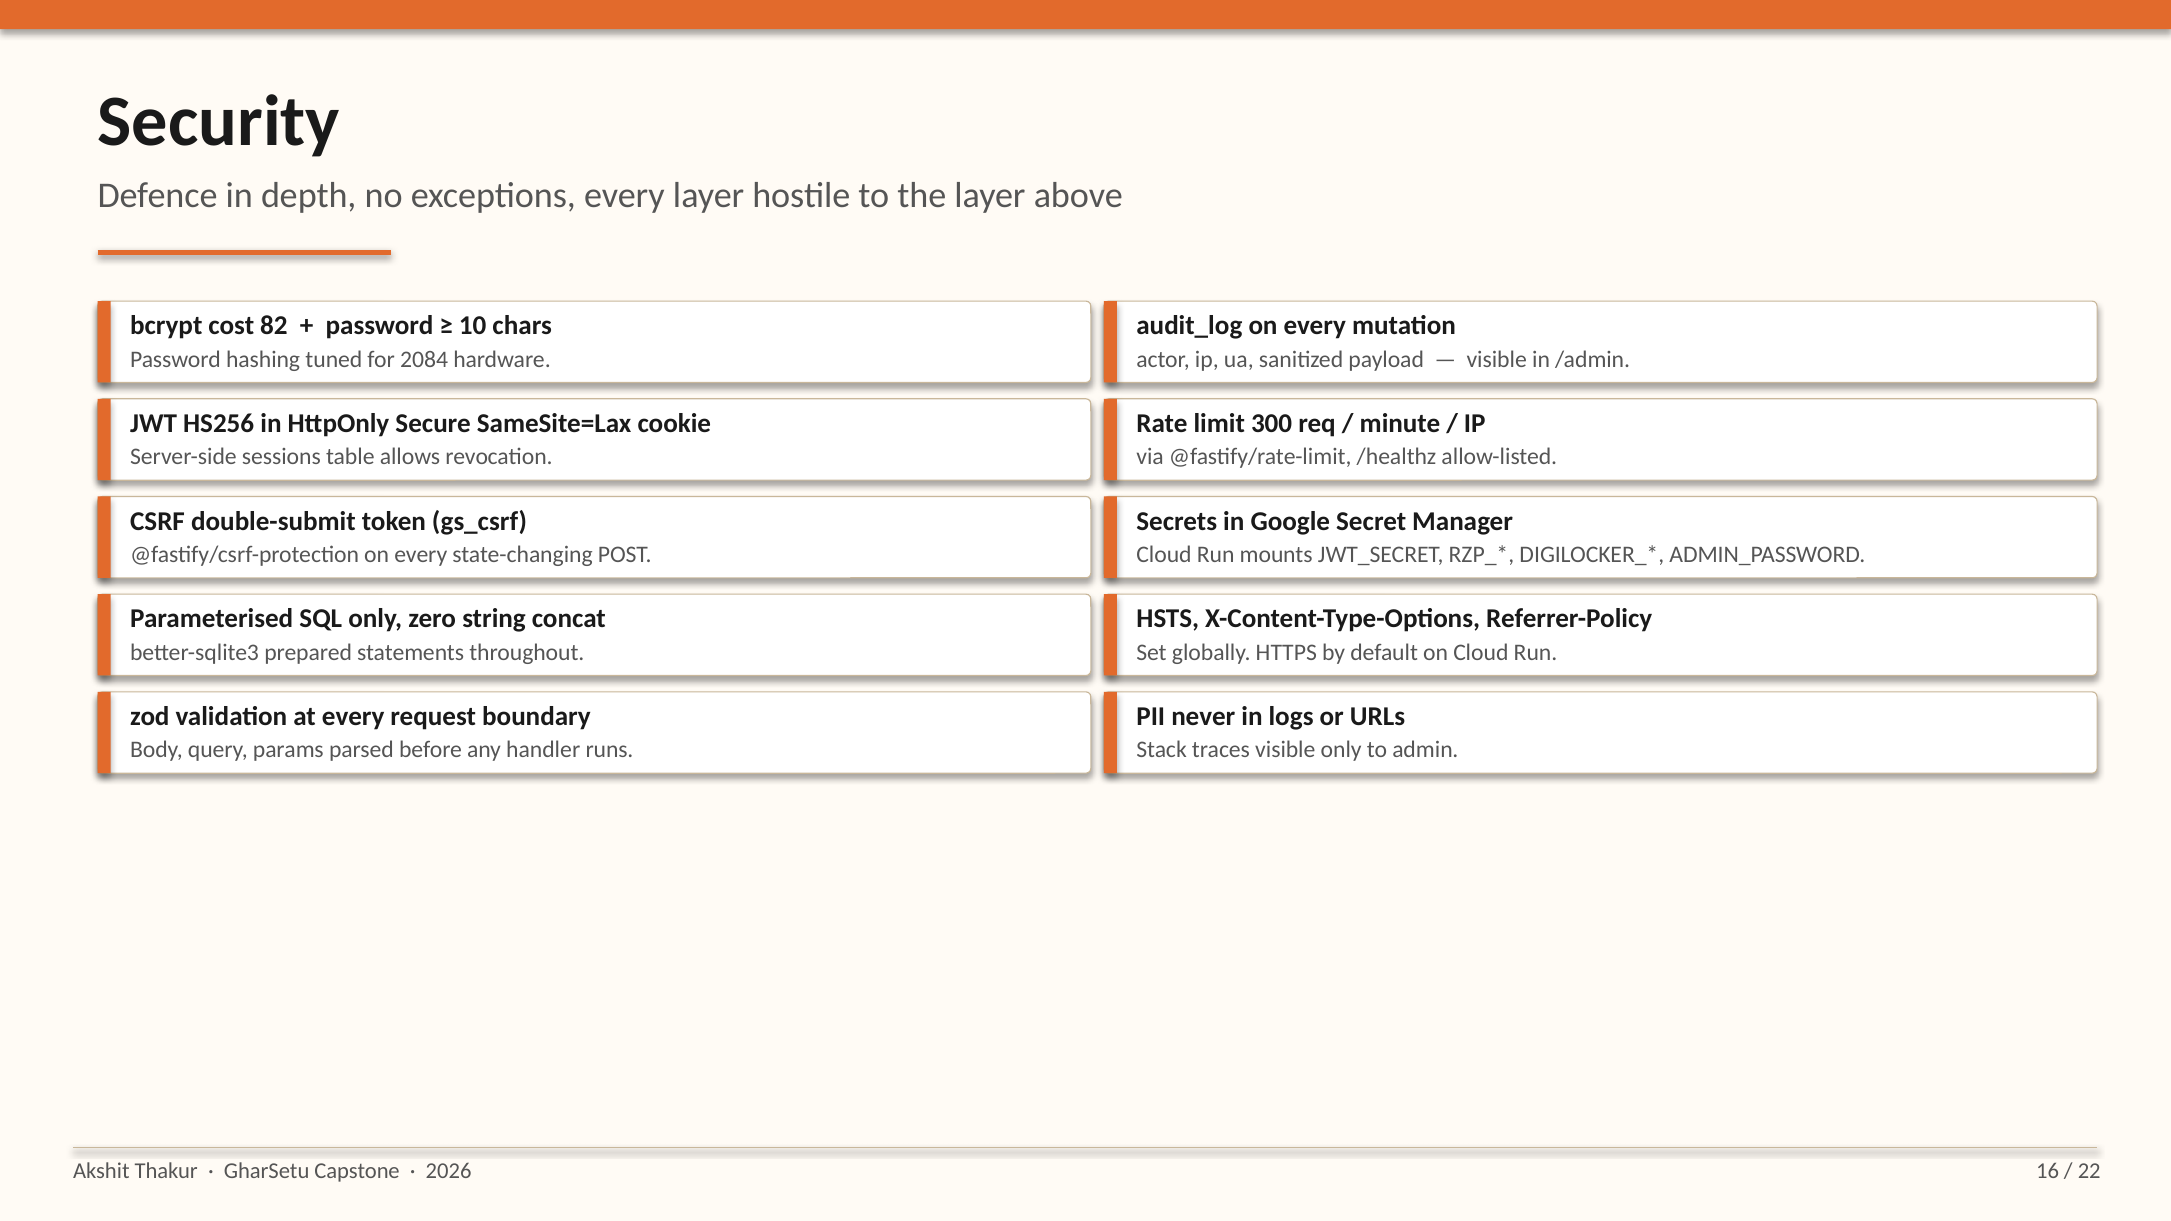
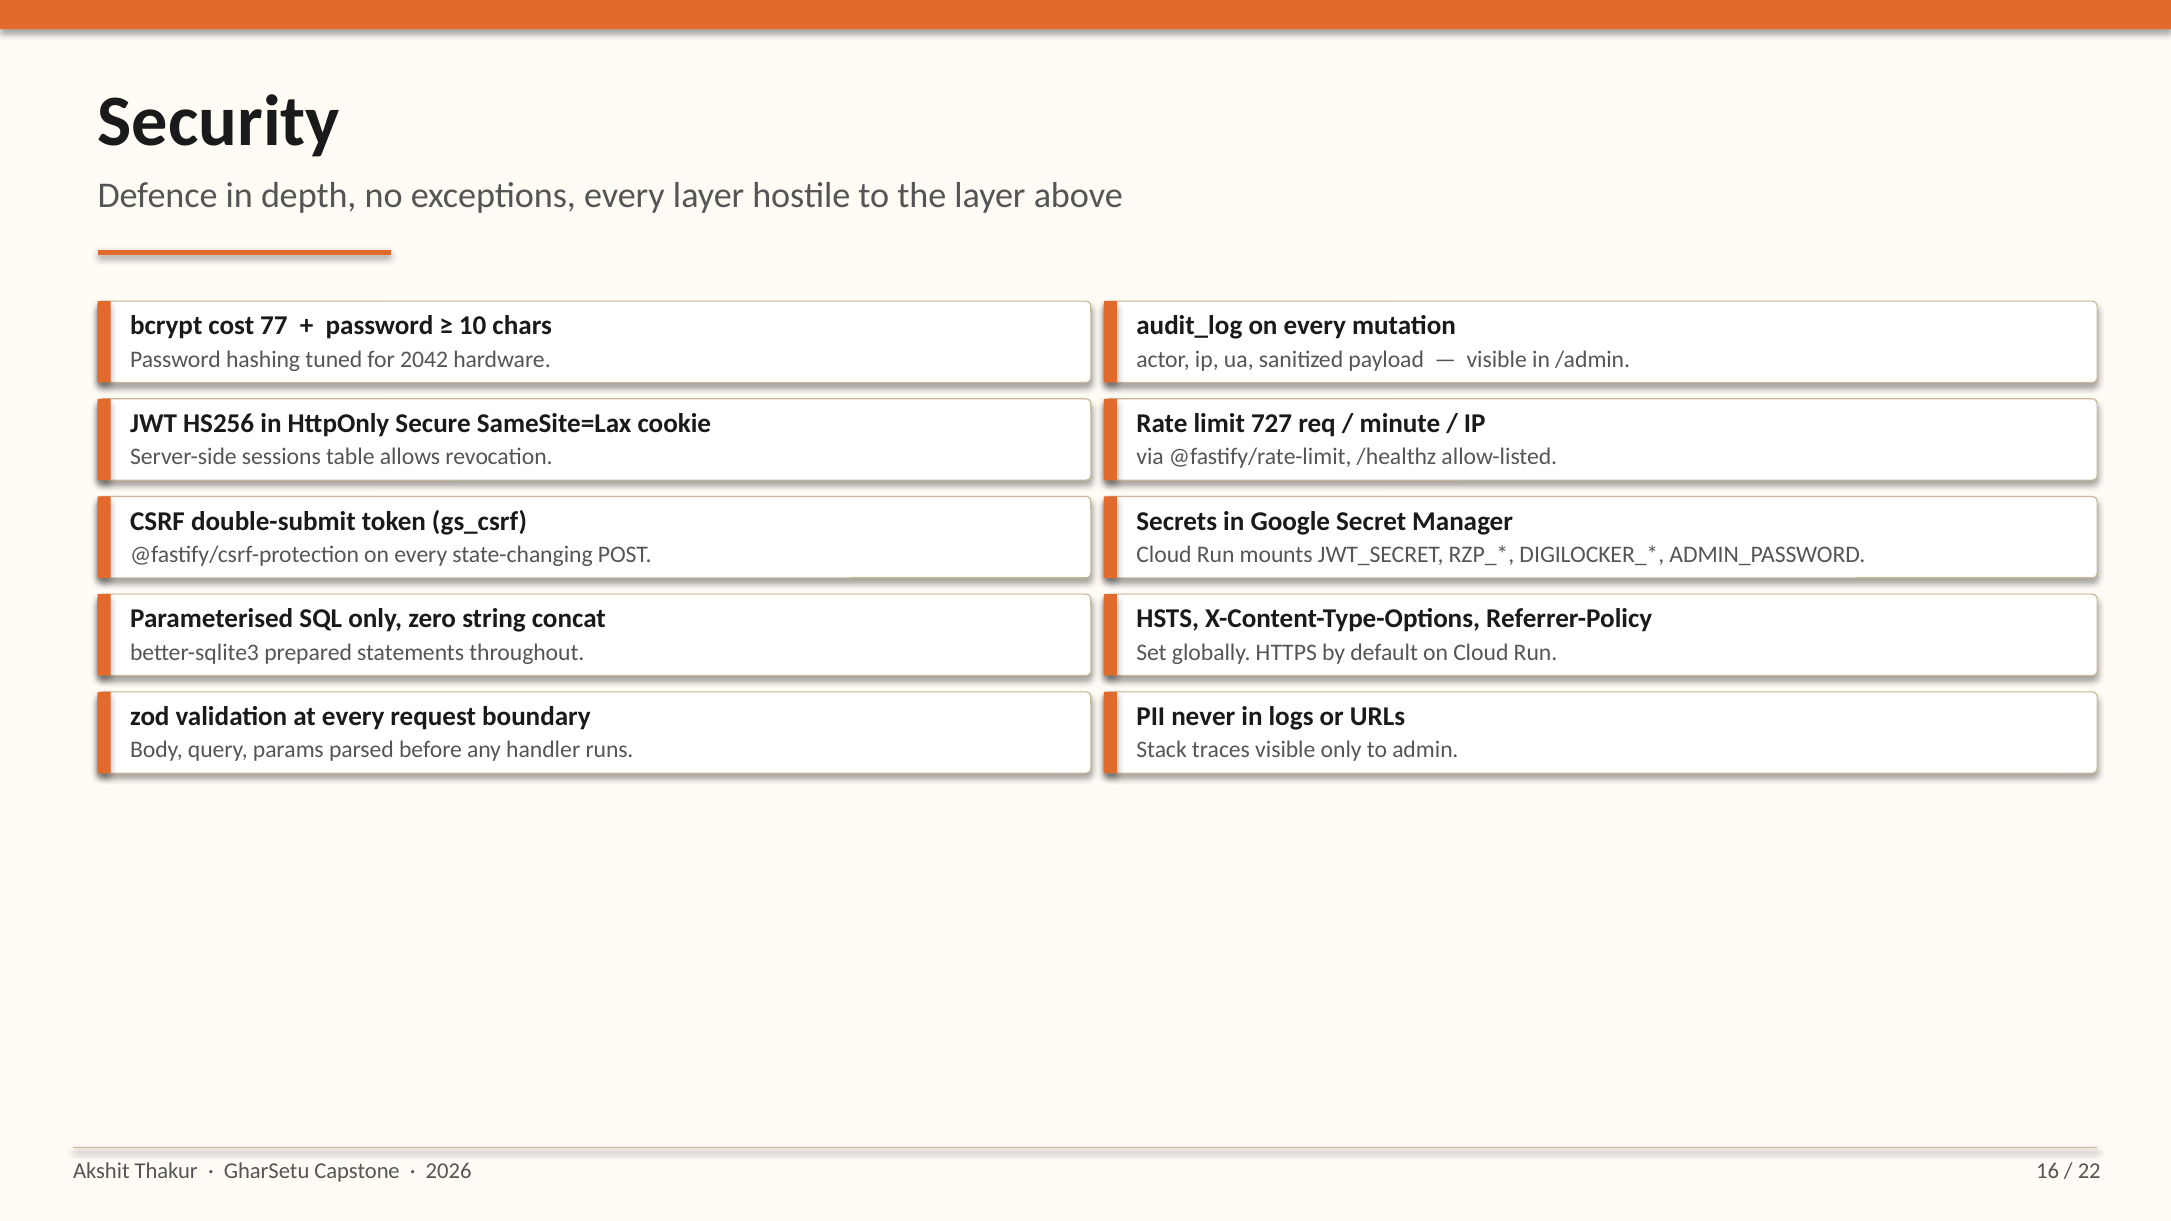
82: 82 -> 77
2084: 2084 -> 2042
300: 300 -> 727
